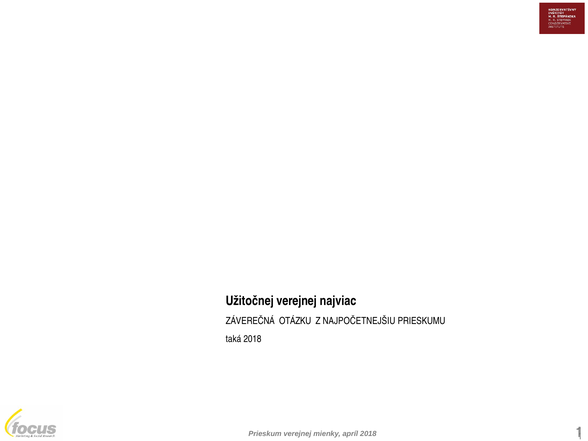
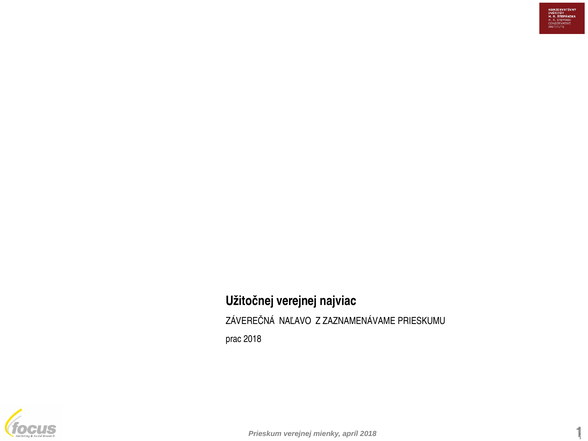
OTÁZKU: OTÁZKU -> NAĽAVO
NAJPOČETNEJŠIU: NAJPOČETNEJŠIU -> ZAZNAMENÁVAME
taká: taká -> prac
